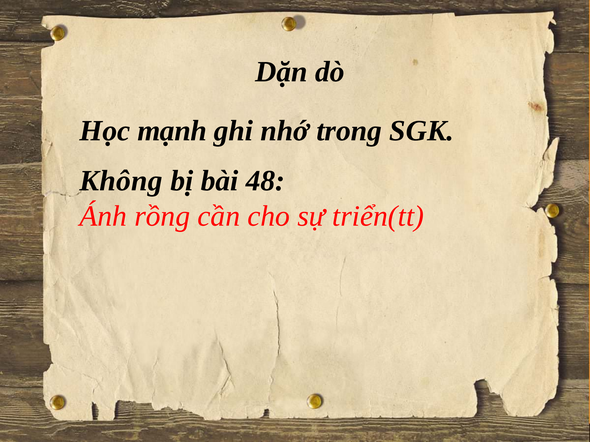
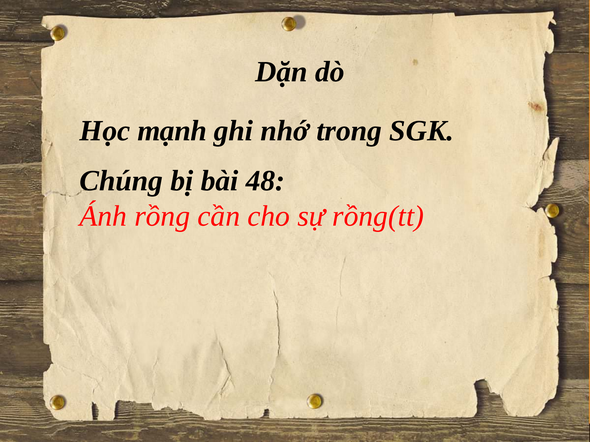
Không: Không -> Chúng
triển(tt: triển(tt -> rồng(tt
